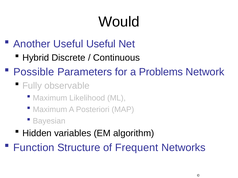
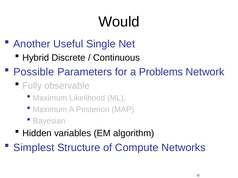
Useful Useful: Useful -> Single
Function: Function -> Simplest
Frequent: Frequent -> Compute
